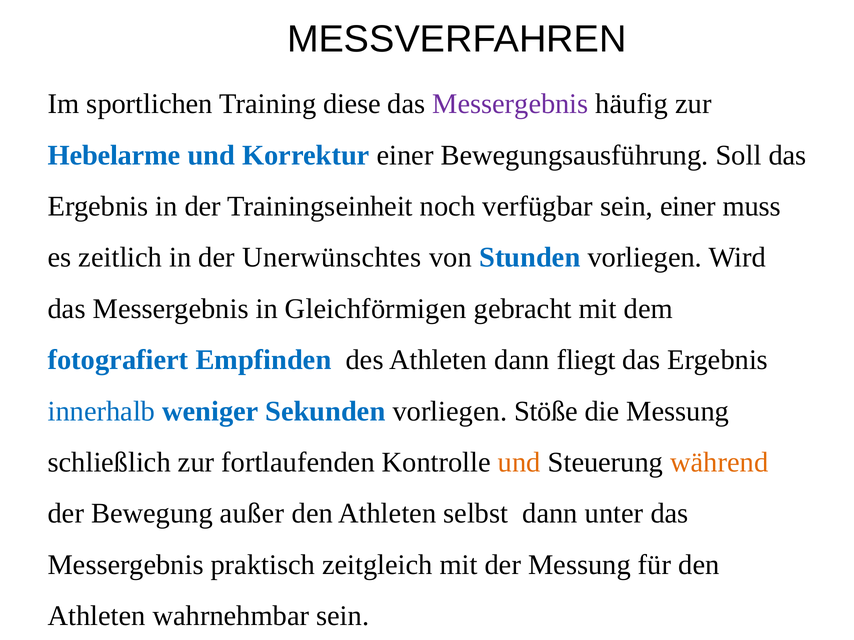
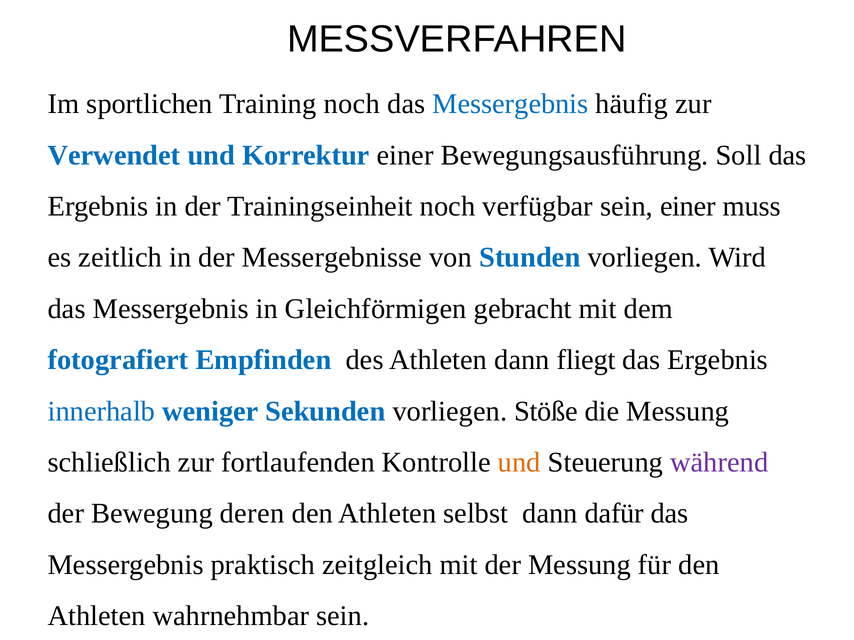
Training diese: diese -> noch
Messergebnis at (510, 104) colour: purple -> blue
Hebelarme: Hebelarme -> Verwendet
Unerwünschtes: Unerwünschtes -> Messergebnisse
während colour: orange -> purple
außer: außer -> deren
unter: unter -> dafür
